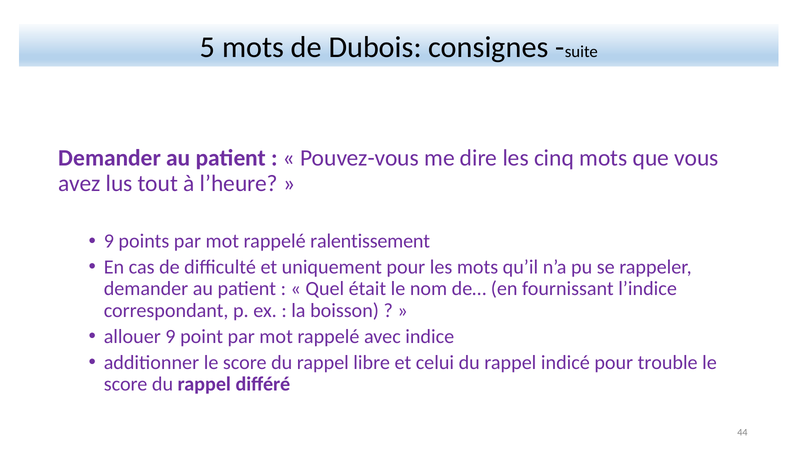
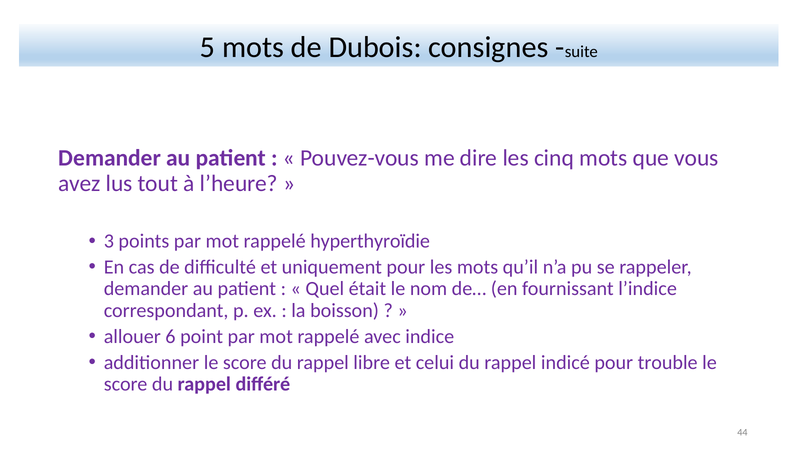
9 at (109, 241): 9 -> 3
ralentissement: ralentissement -> hyperthyroïdie
allouer 9: 9 -> 6
